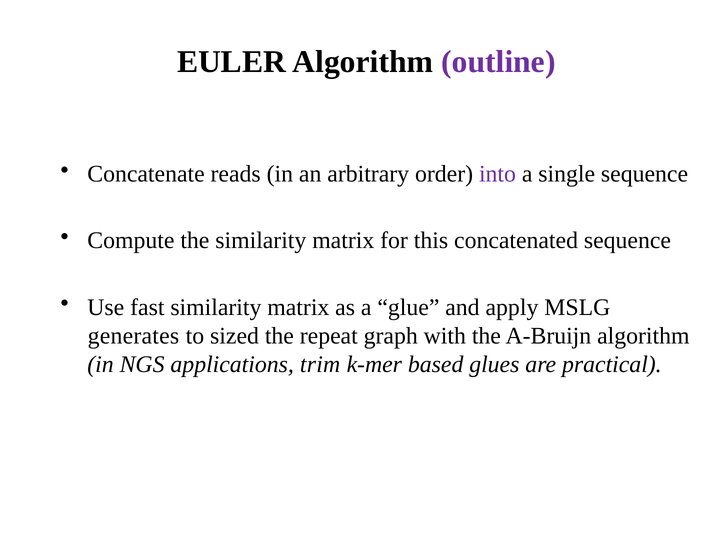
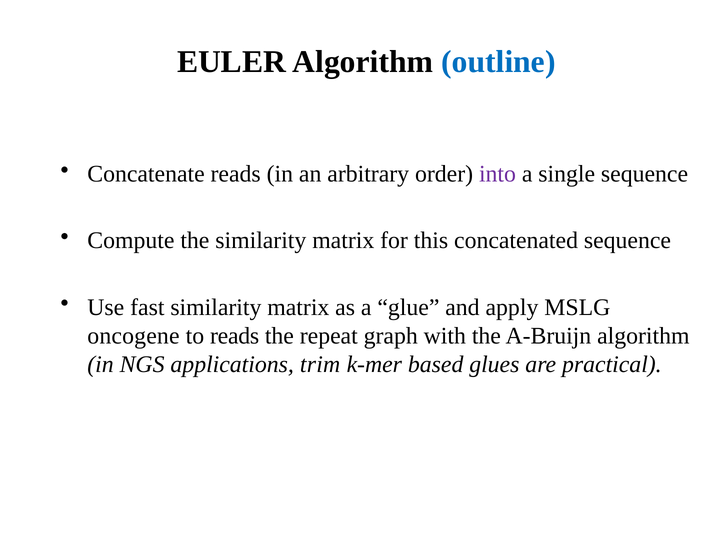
outline colour: purple -> blue
generates: generates -> oncogene
to sized: sized -> reads
